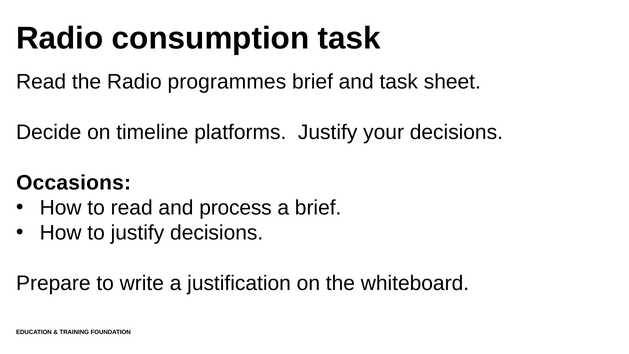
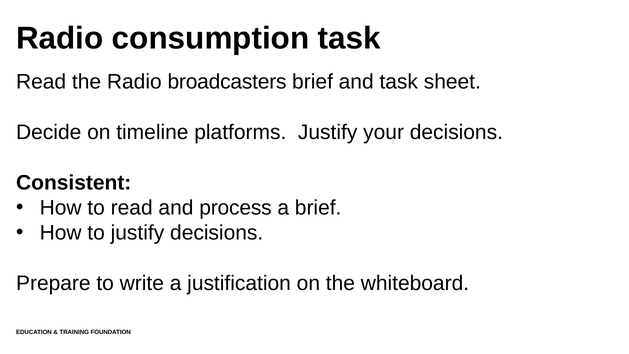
programmes: programmes -> broadcasters
Occasions: Occasions -> Consistent
